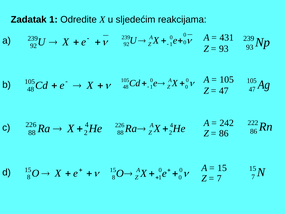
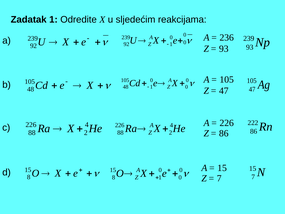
431: 431 -> 236
242 at (227, 123): 242 -> 226
